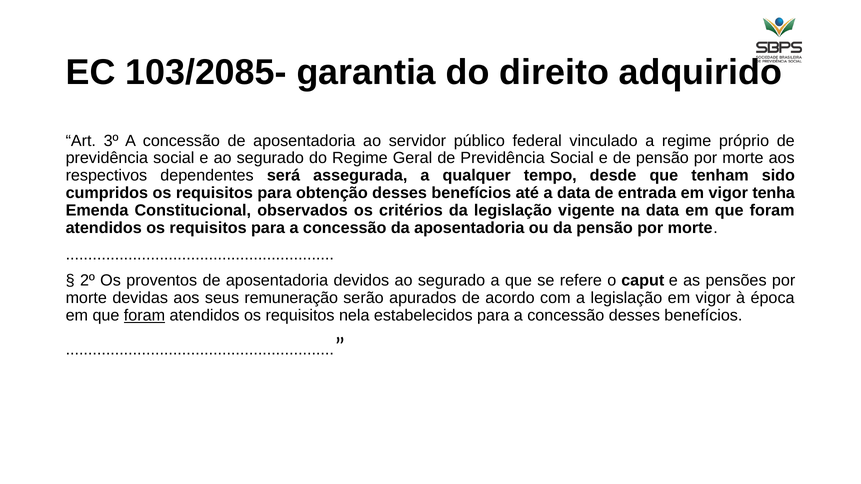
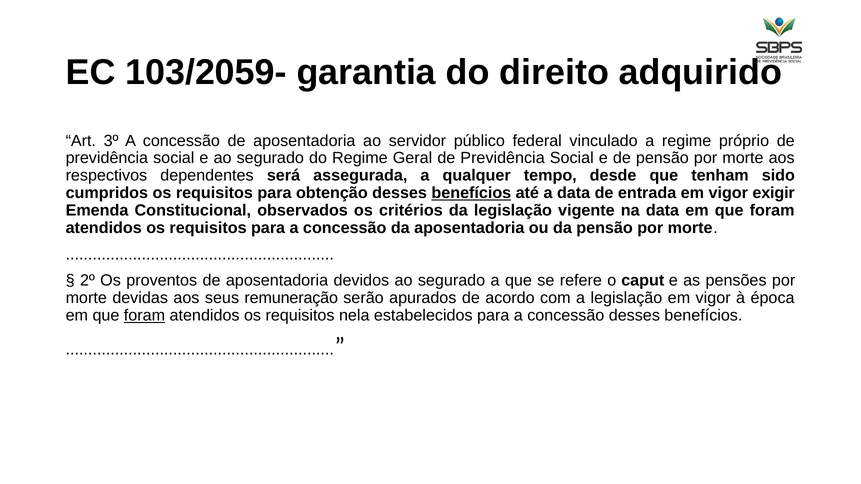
103/2085-: 103/2085- -> 103/2059-
benefícios at (471, 193) underline: none -> present
tenha: tenha -> exigir
